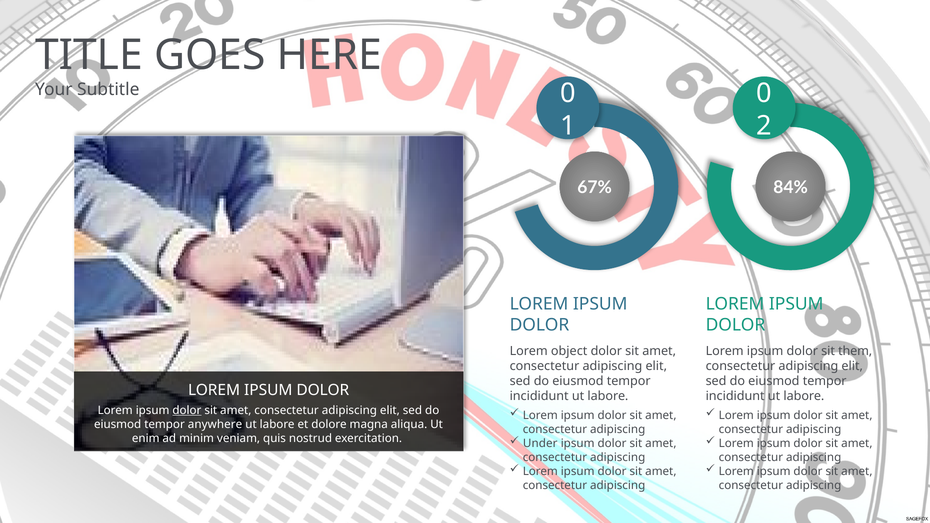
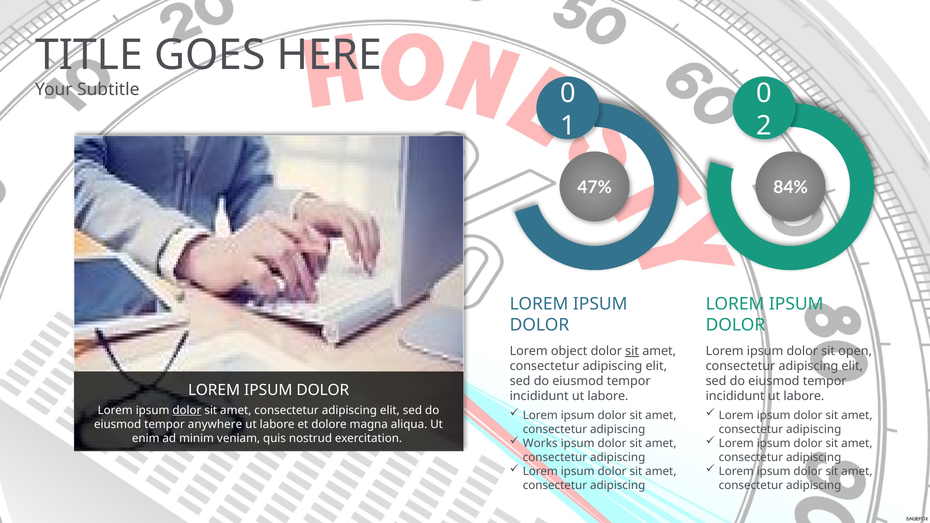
67%: 67% -> 47%
sit at (632, 351) underline: none -> present
them: them -> open
Under: Under -> Works
